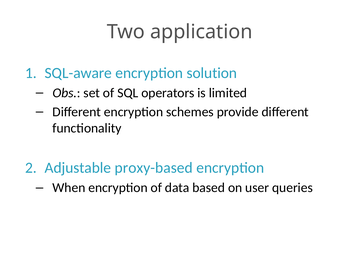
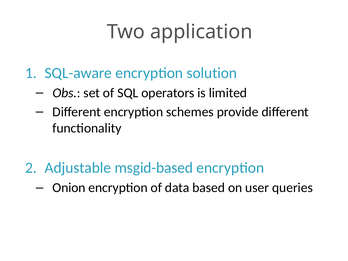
proxy-based: proxy-based -> msgid-based
When: When -> Onion
